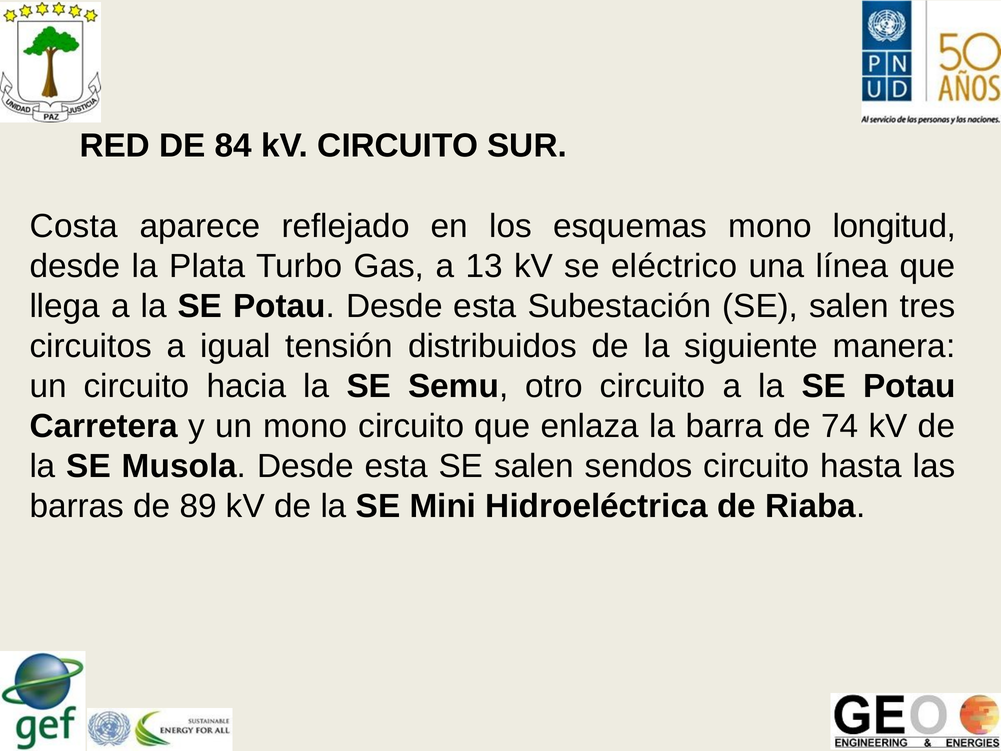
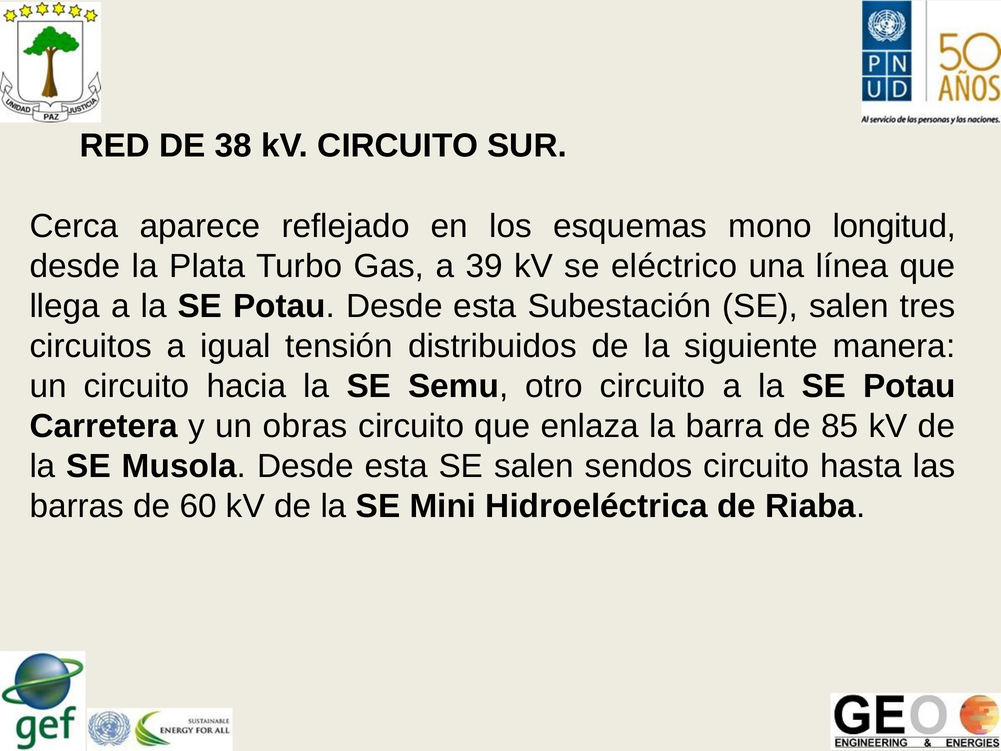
84: 84 -> 38
Costa: Costa -> Cerca
13: 13 -> 39
un mono: mono -> obras
74: 74 -> 85
89: 89 -> 60
